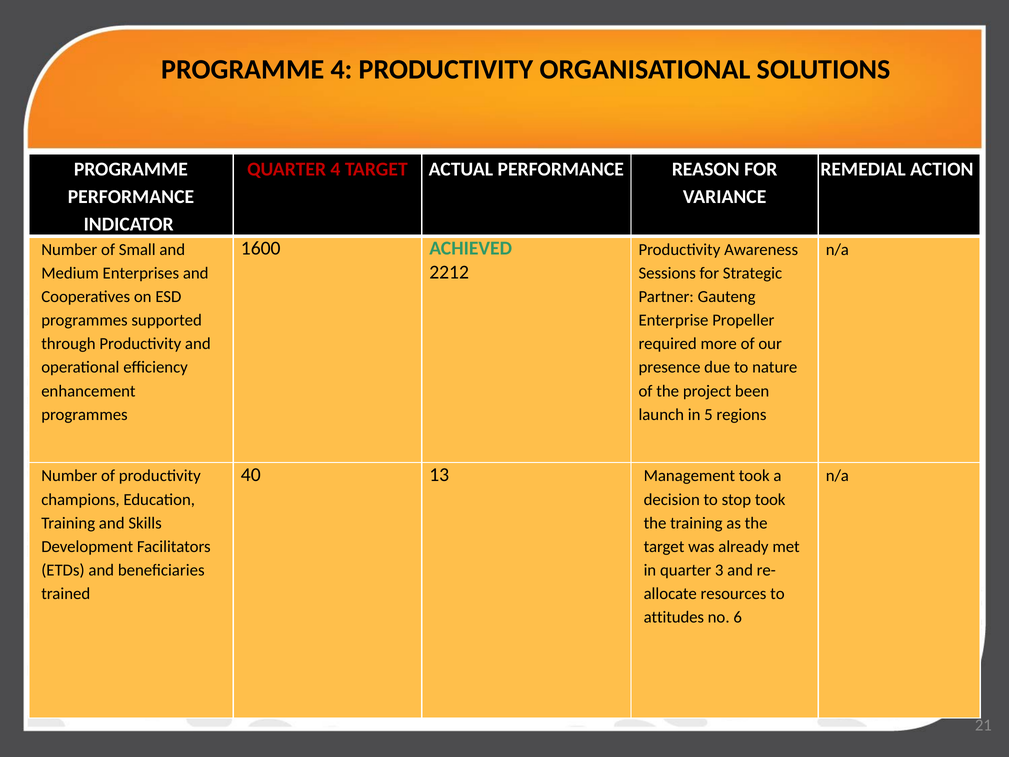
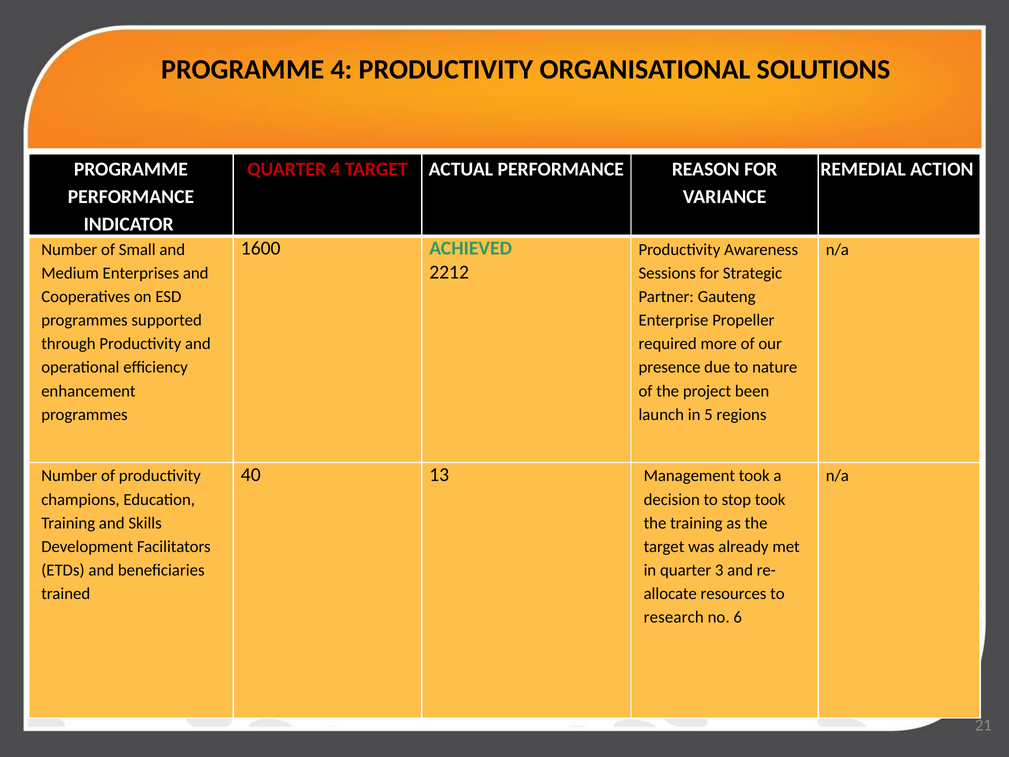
attitudes: attitudes -> research
